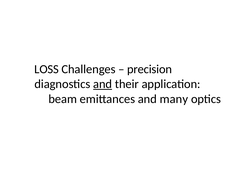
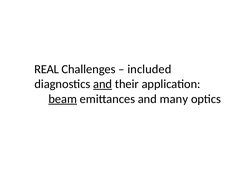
LOSS: LOSS -> REAL
precision: precision -> included
beam underline: none -> present
